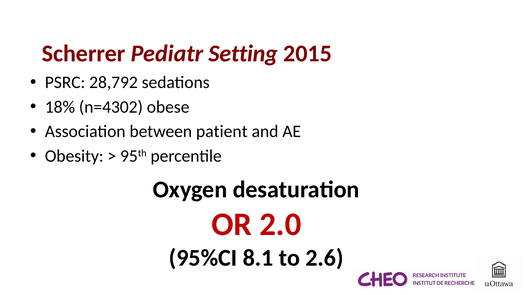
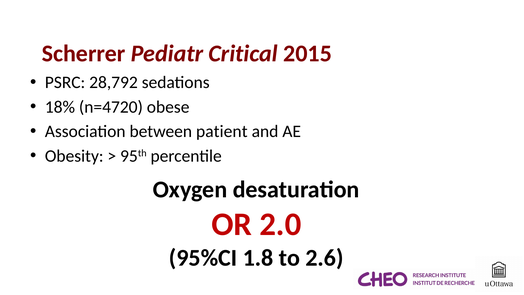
Setting: Setting -> Critical
n=4302: n=4302 -> n=4720
8.1: 8.1 -> 1.8
